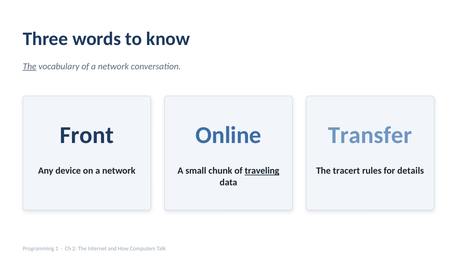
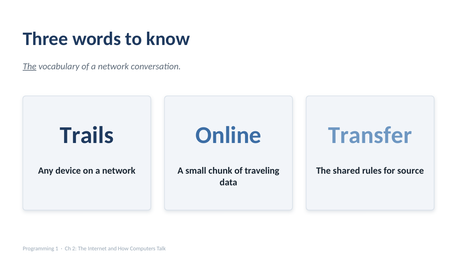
Front: Front -> Trails
traveling underline: present -> none
tracert: tracert -> shared
details: details -> source
